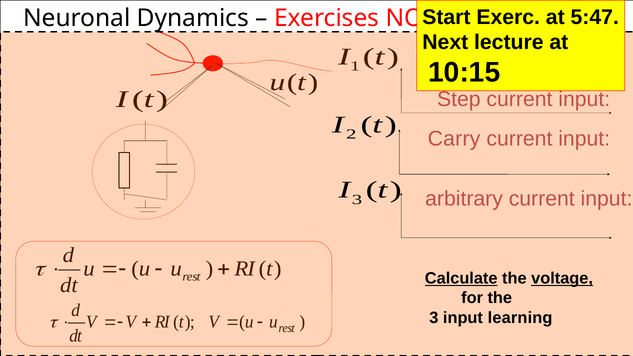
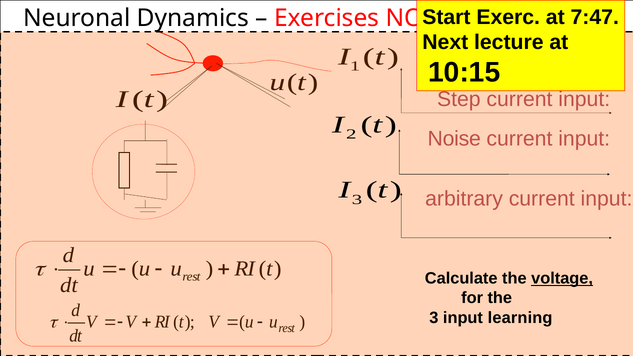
5:47: 5:47 -> 7:47
Carry: Carry -> Noise
Calculate underline: present -> none
